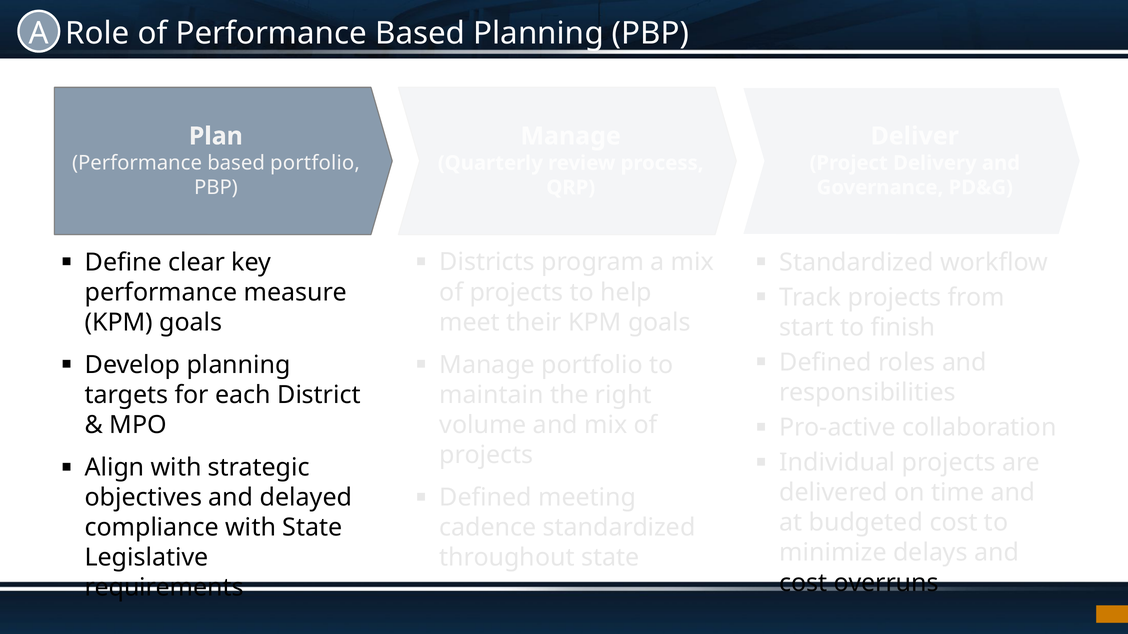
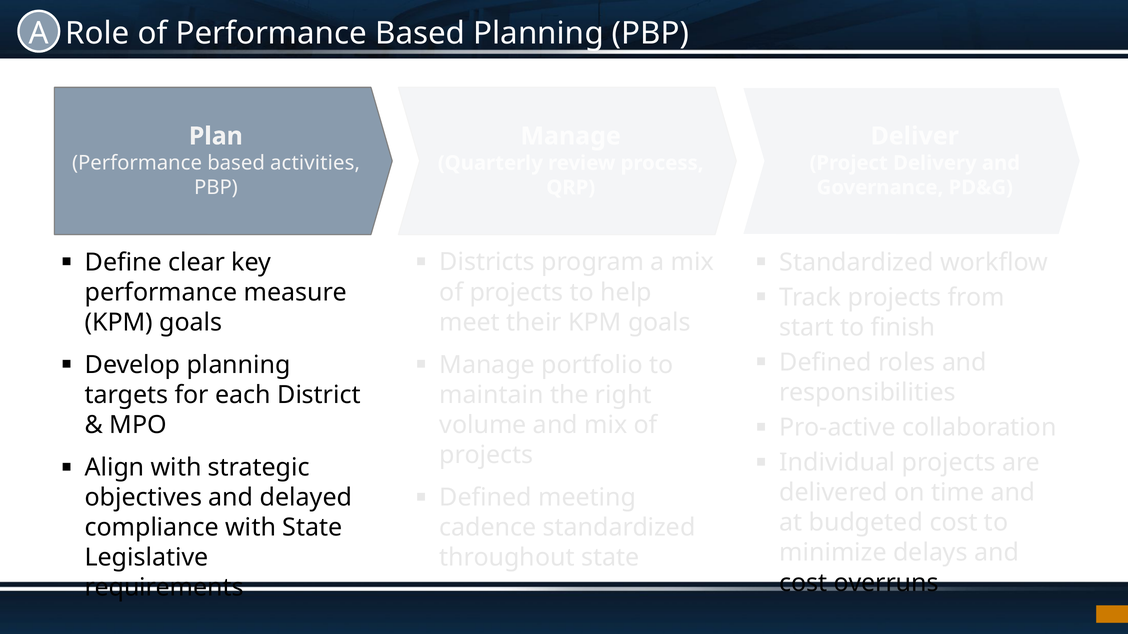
based portfolio: portfolio -> activities
